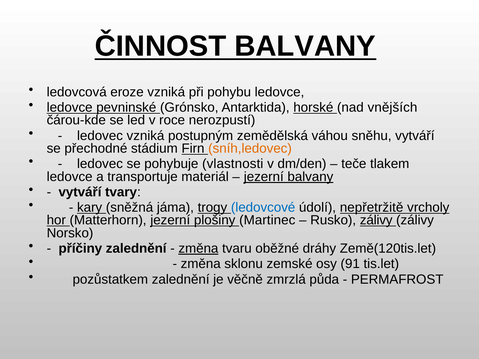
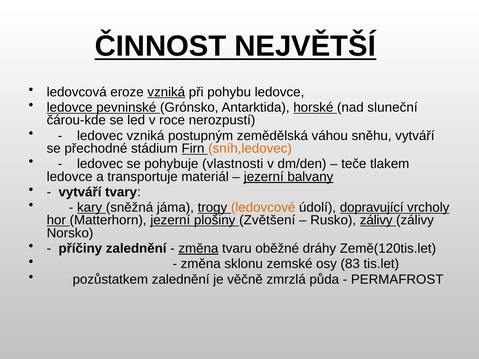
ČINNOST BALVANY: BALVANY -> NEJVĚTŠÍ
vzniká at (166, 92) underline: none -> present
vnějších: vnějších -> sluneční
ledovcové colour: blue -> orange
nepřetržitě: nepřetržitě -> dopravující
Martinec: Martinec -> Zvětšení
91: 91 -> 83
